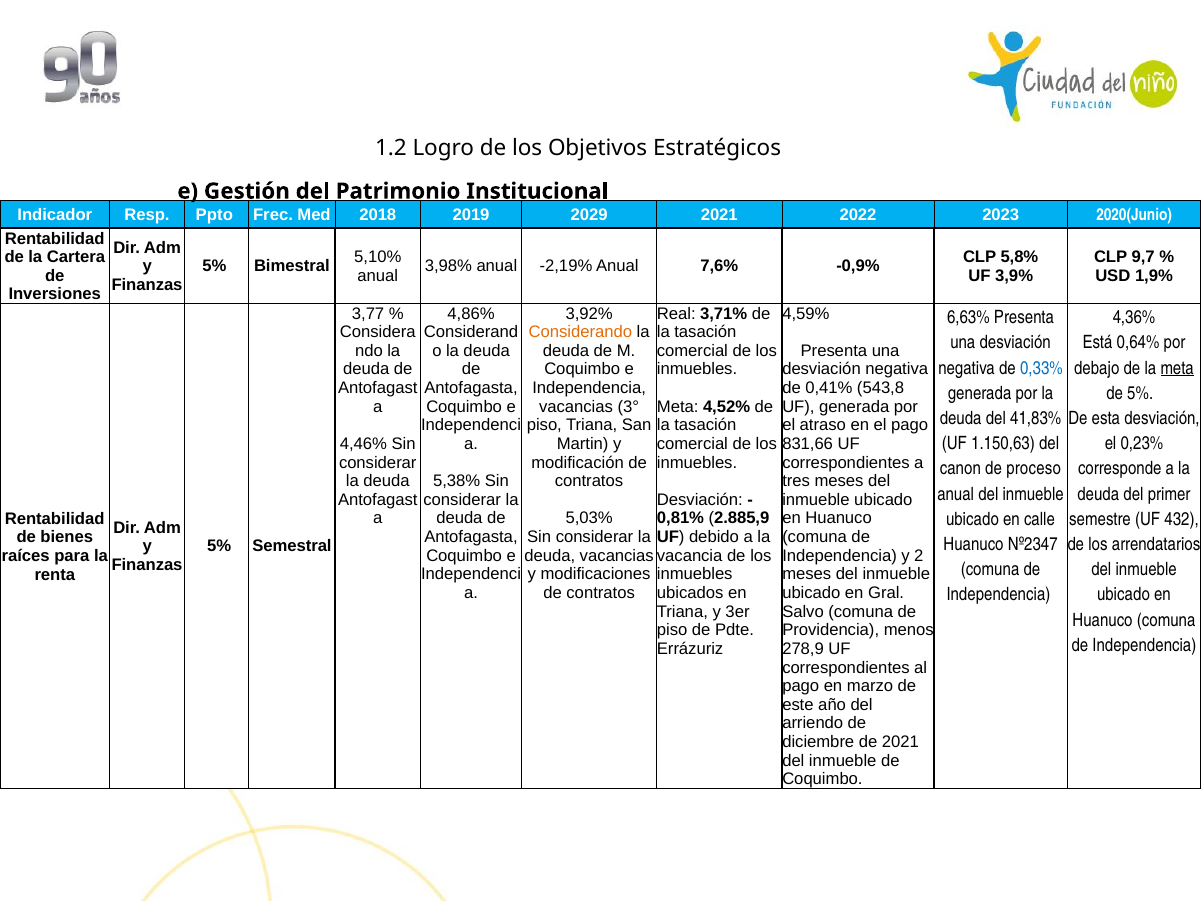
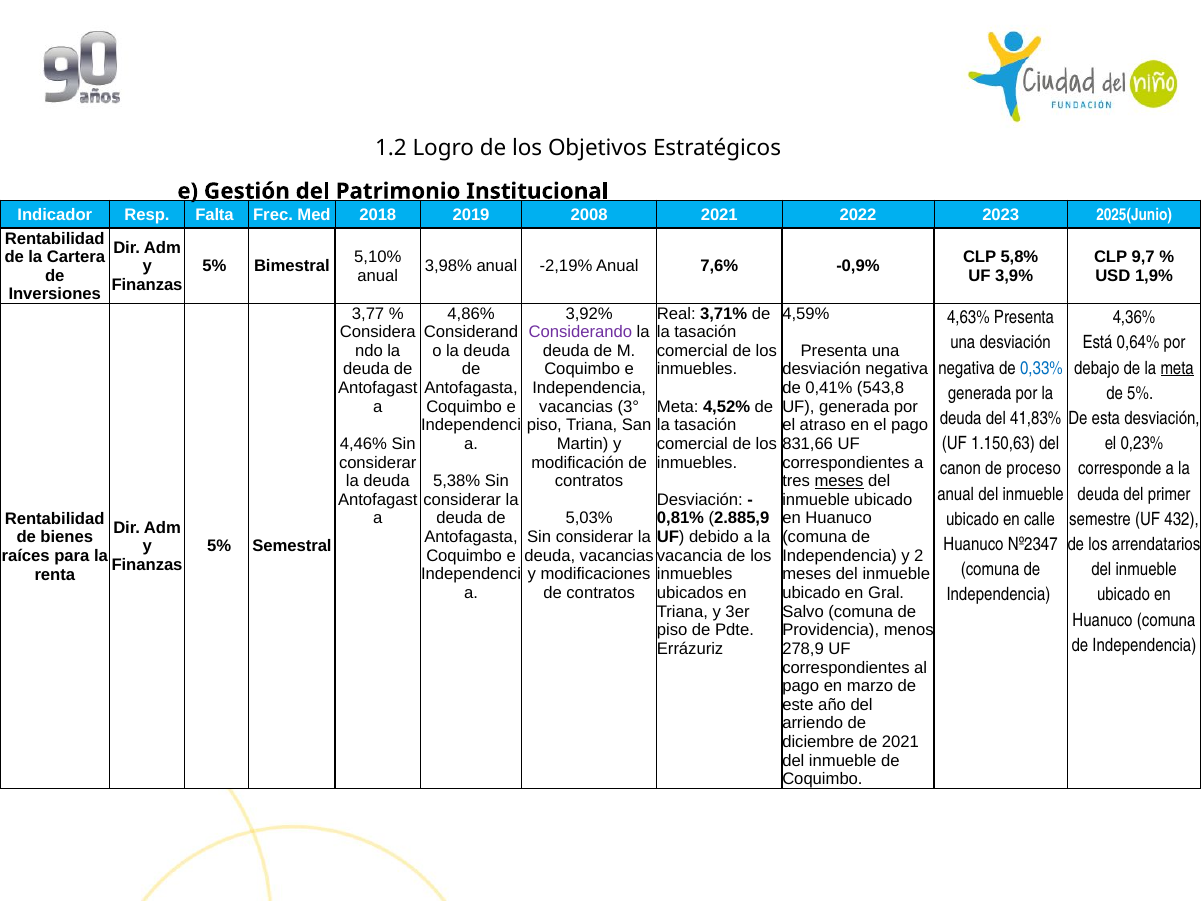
Ppto: Ppto -> Falta
2029: 2029 -> 2008
2020(Junio: 2020(Junio -> 2025(Junio
6,63%: 6,63% -> 4,63%
Considerando colour: orange -> purple
meses at (839, 481) underline: none -> present
